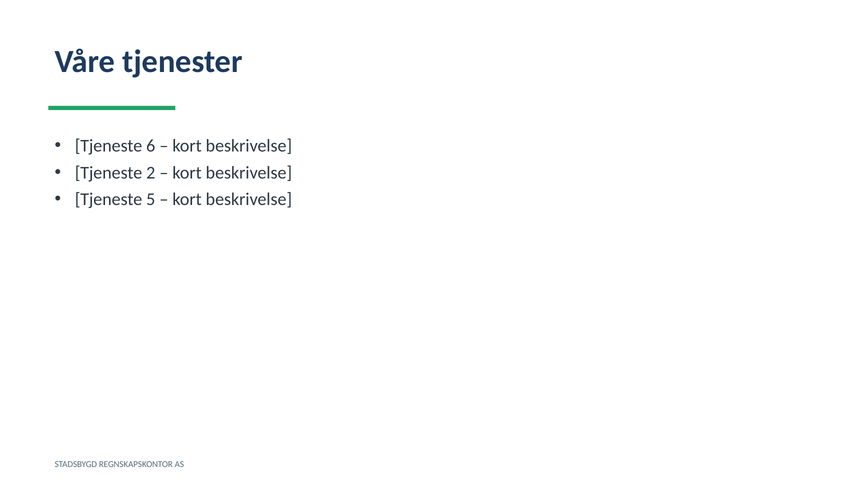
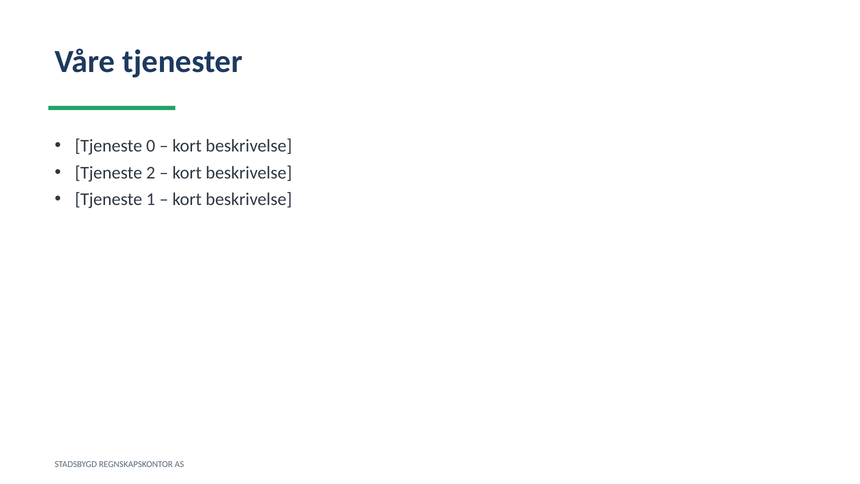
6: 6 -> 0
5: 5 -> 1
